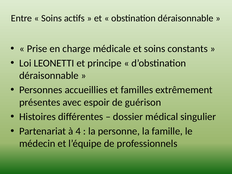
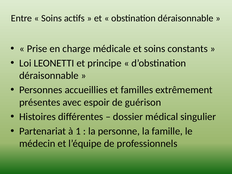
4: 4 -> 1
